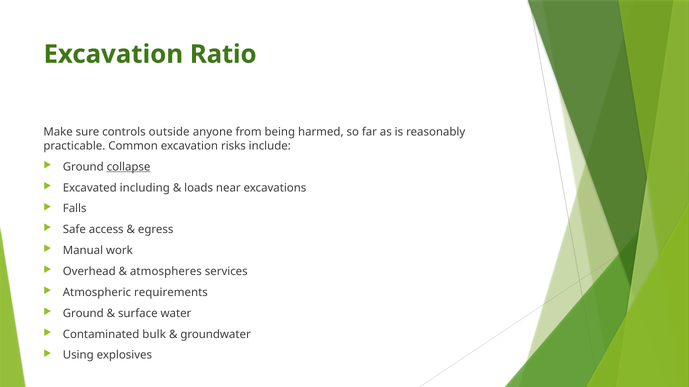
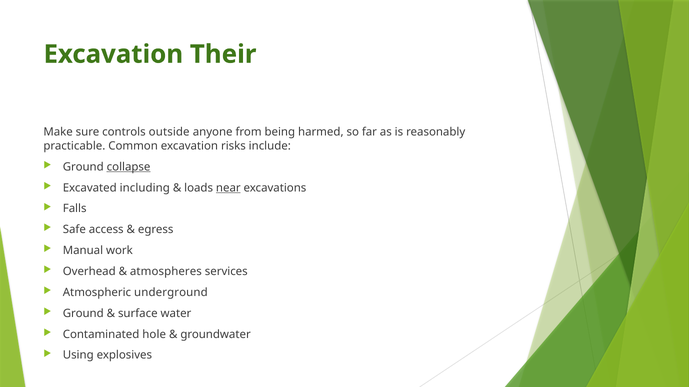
Ratio: Ratio -> Their
near underline: none -> present
requirements: requirements -> underground
bulk: bulk -> hole
